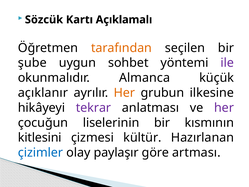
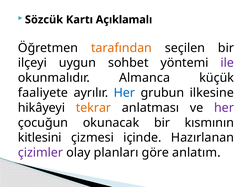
şube: şube -> ilçeyi
açıklanır: açıklanır -> faaliyete
Her at (124, 93) colour: orange -> blue
tekrar colour: purple -> orange
liselerinin: liselerinin -> okunacak
kültür: kültür -> içinde
çizimler colour: blue -> purple
paylaşır: paylaşır -> planları
artması: artması -> anlatım
